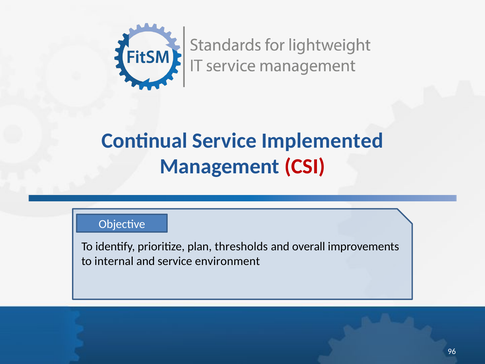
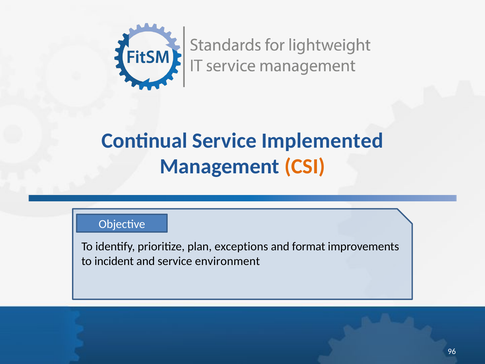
CSI colour: red -> orange
thresholds: thresholds -> exceptions
overall: overall -> format
internal: internal -> incident
